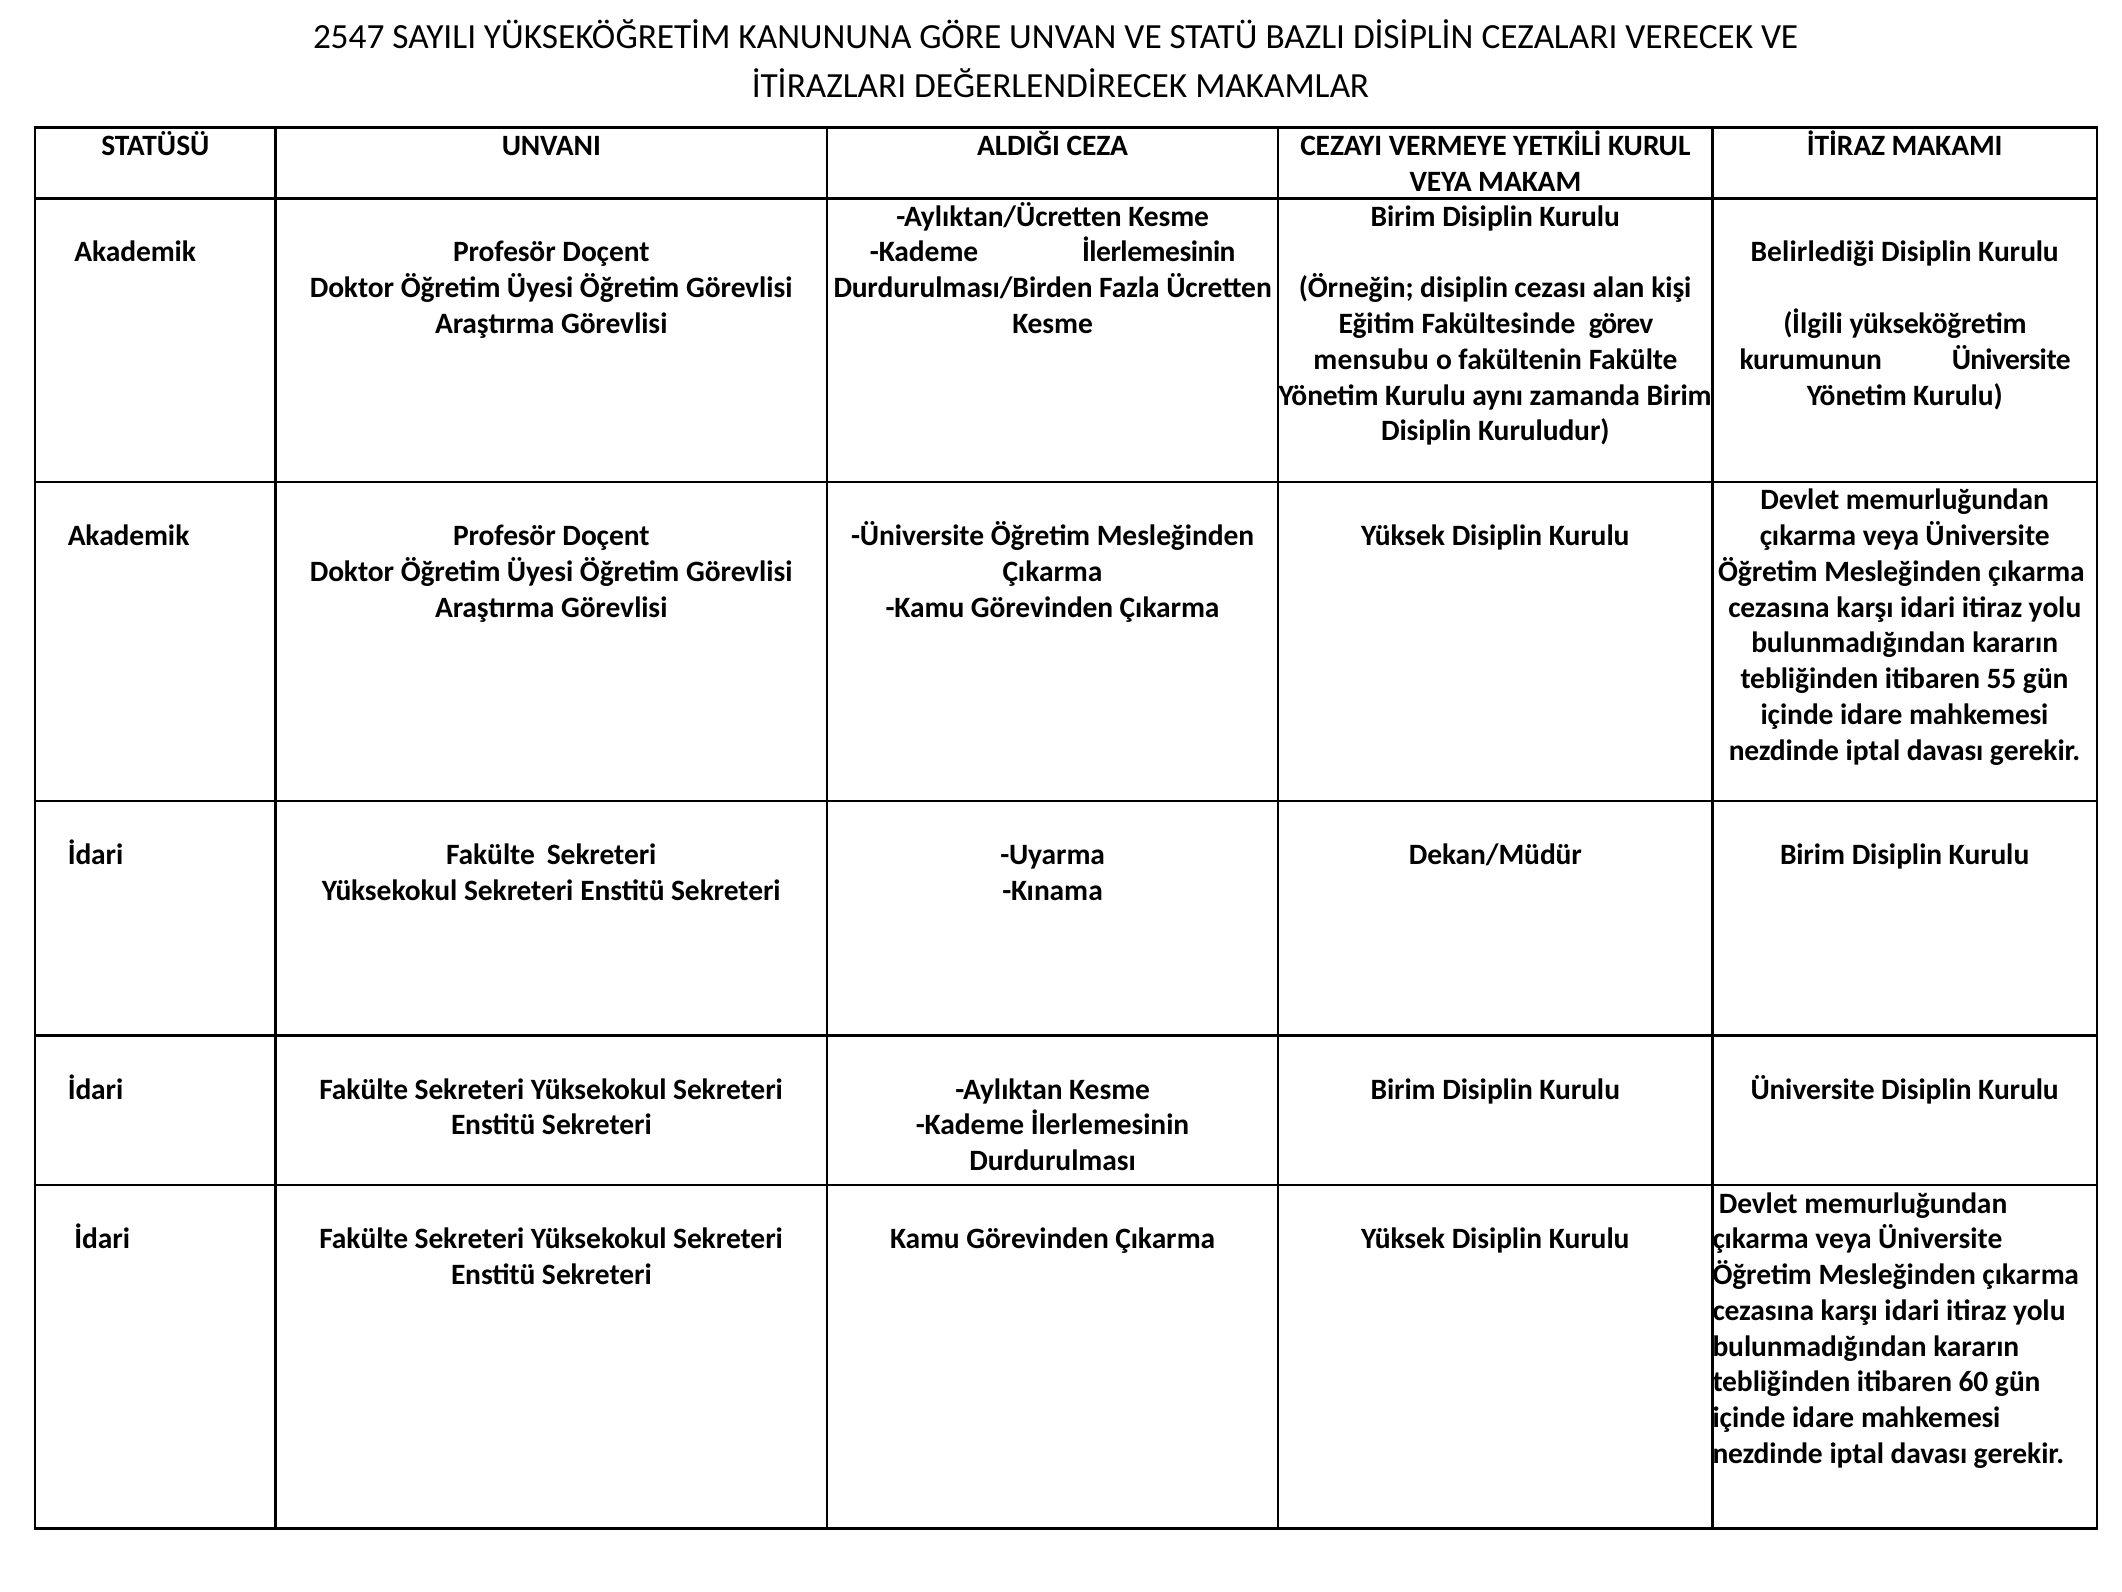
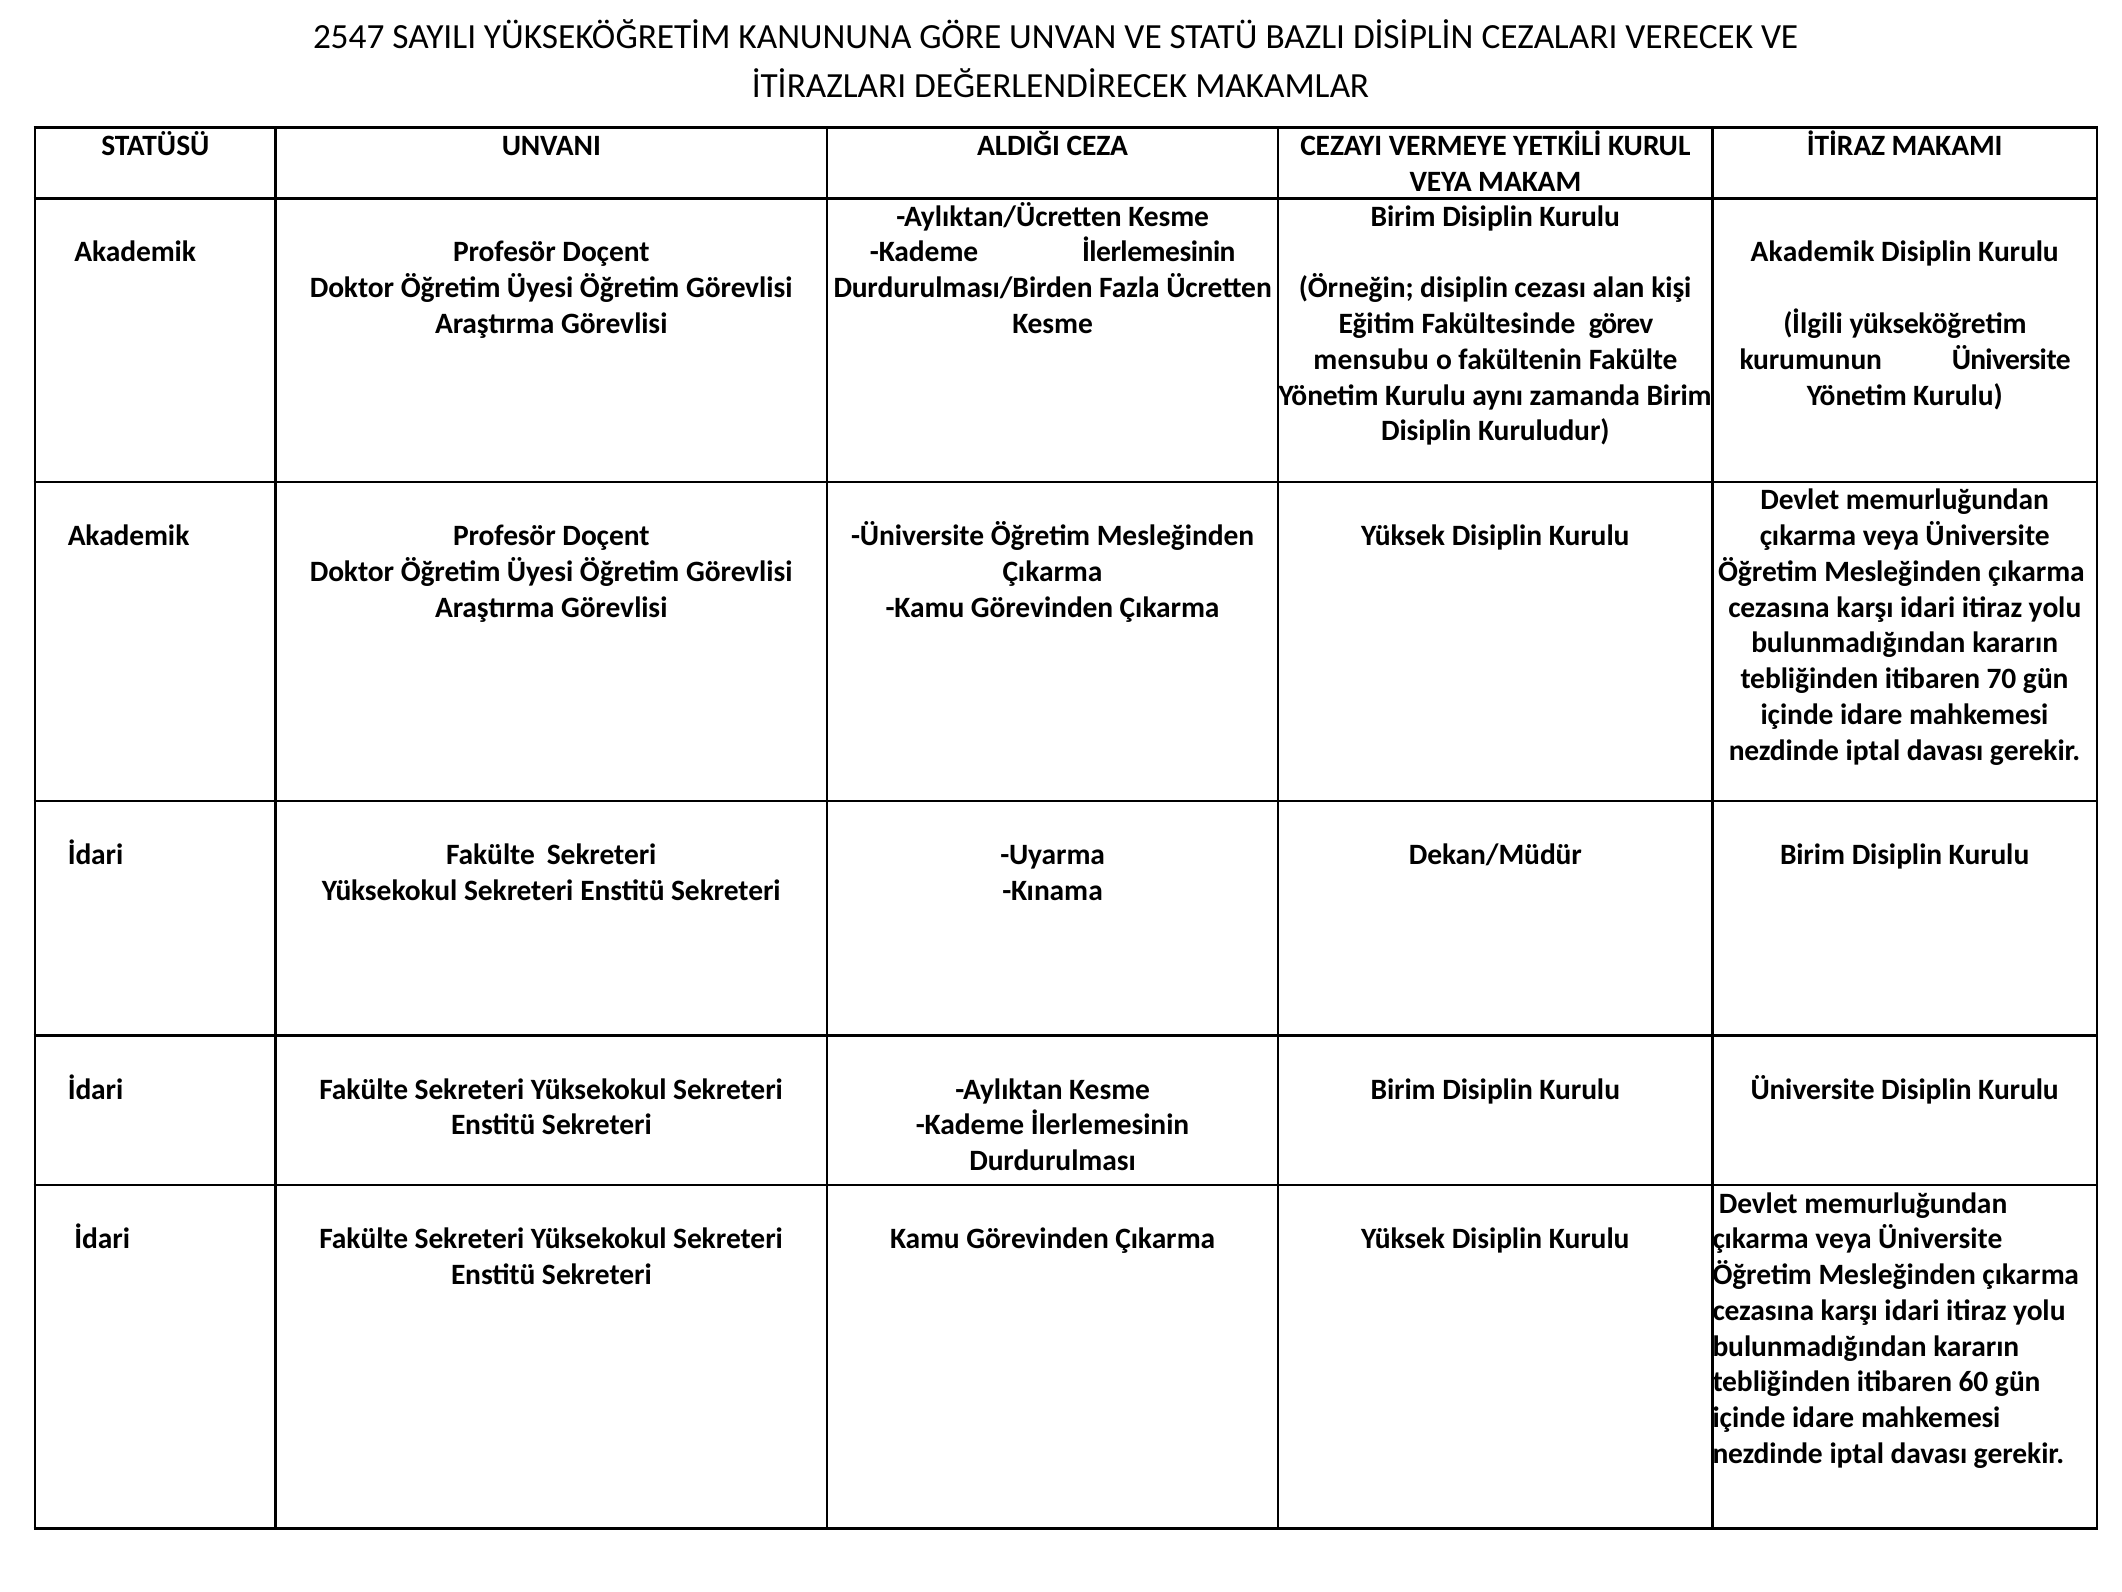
Belirlediği at (1813, 252): Belirlediği -> Akademik
55: 55 -> 70
